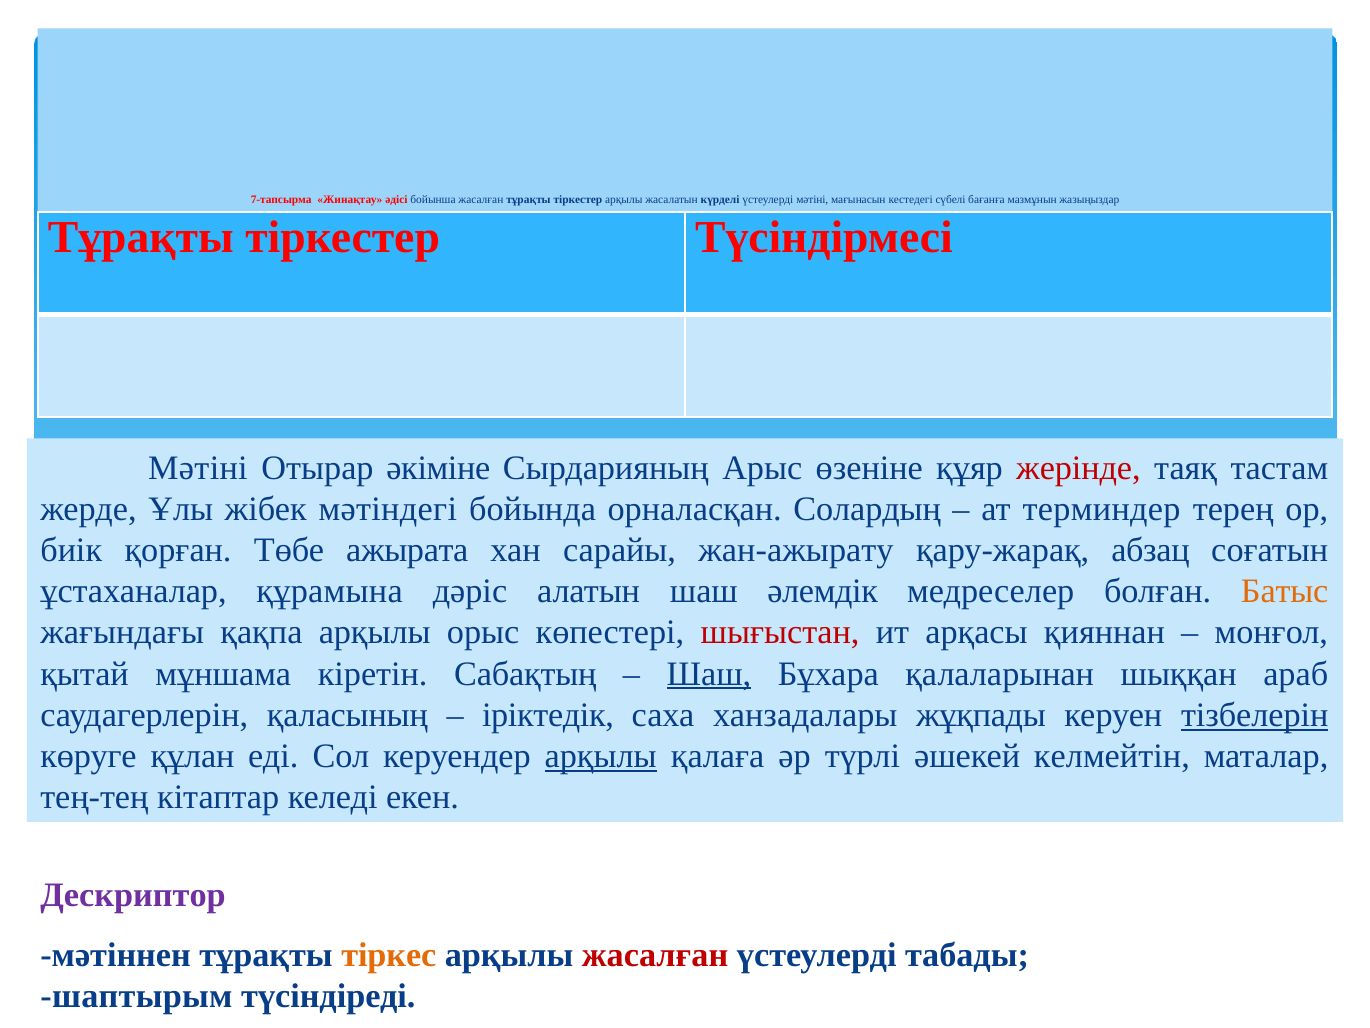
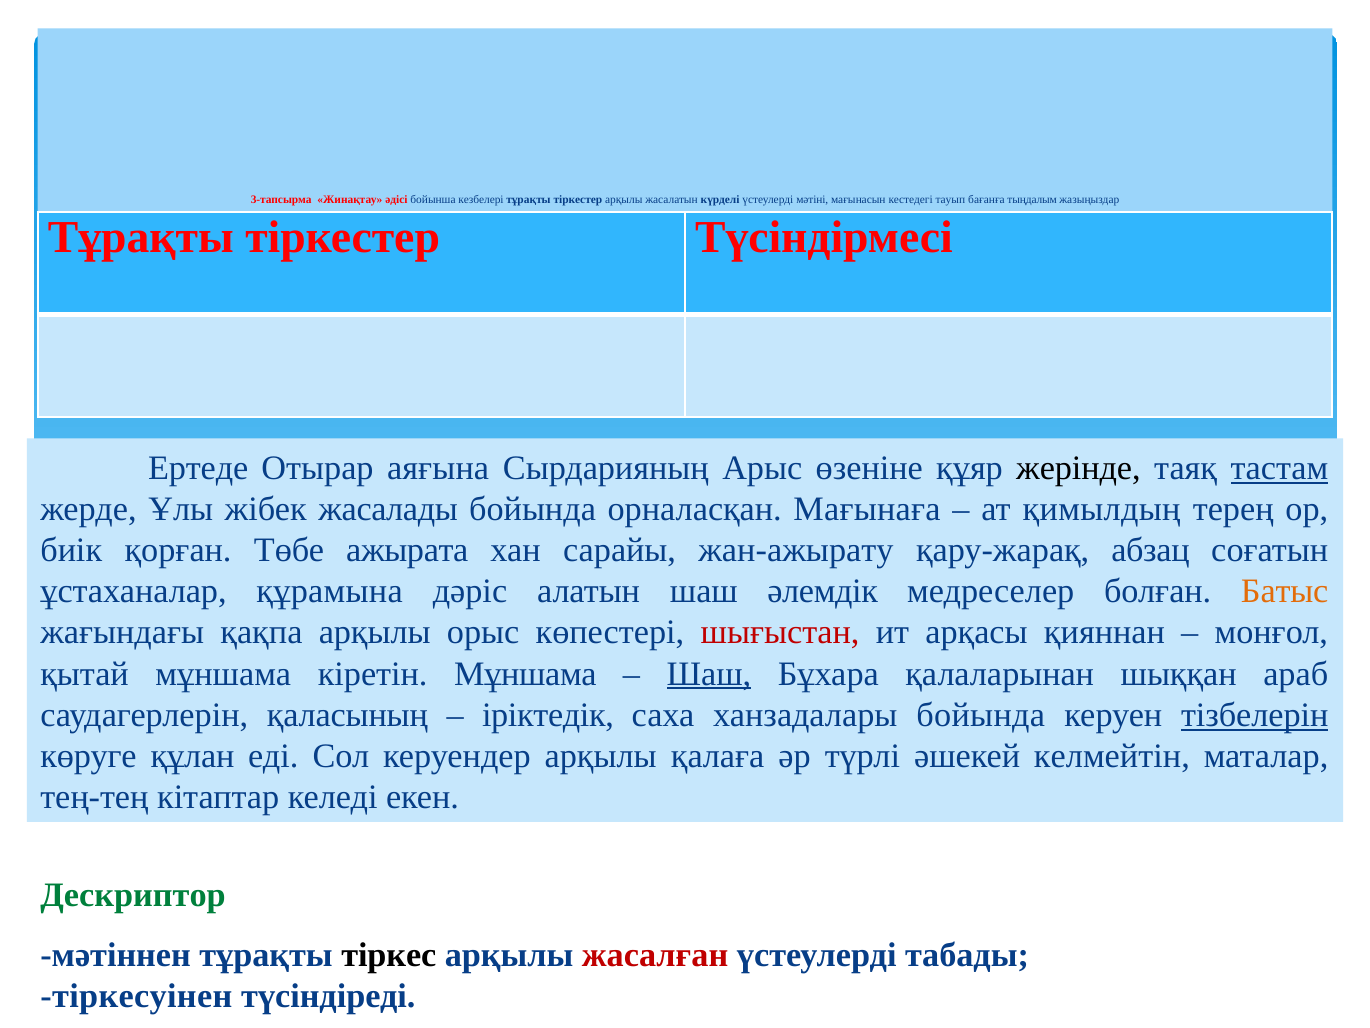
7-тапсырма: 7-тапсырма -> 3-тапсырма
бойынша жасалған: жасалған -> кезбелері
сүбелі: сүбелі -> тауып
мазмұнын: мазмұнын -> тыңдалым
Мәтіні at (198, 468): Мәтіні -> Ертеде
әкіміне: әкіміне -> аяғына
жерінде colour: red -> black
тастам underline: none -> present
мәтіндегі: мәтіндегі -> жасалады
Солардың: Солардың -> Мағынаға
терминдер: терминдер -> қимылдың
кіретін Сабақтың: Сабақтың -> Мұншама
ханзадалары жұқпады: жұқпады -> бойында
арқылы at (601, 756) underline: present -> none
Дескриптор colour: purple -> green
тіркес colour: orange -> black
шаптырым: шаптырым -> тіркесуінен
